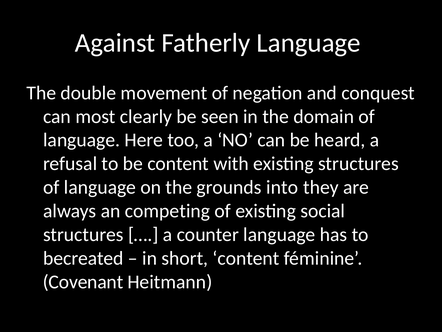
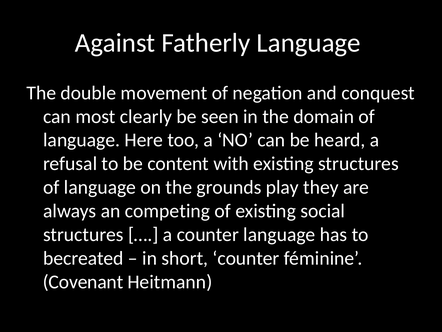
into: into -> play
short content: content -> counter
